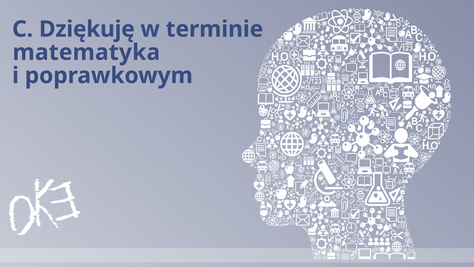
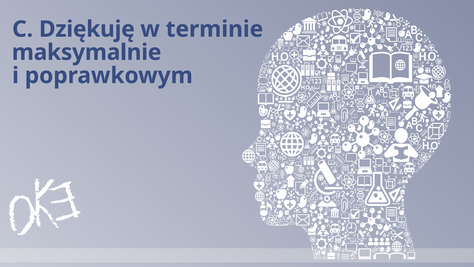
matematyka: matematyka -> maksymalnie
